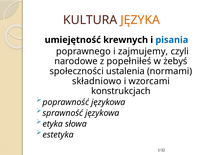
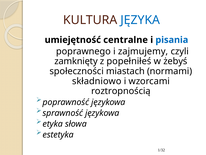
JĘZYKA colour: orange -> blue
krewnych: krewnych -> centralne
narodowe: narodowe -> zamknięty
ustalenia: ustalenia -> miastach
konstrukcjach: konstrukcjach -> roztropnością
